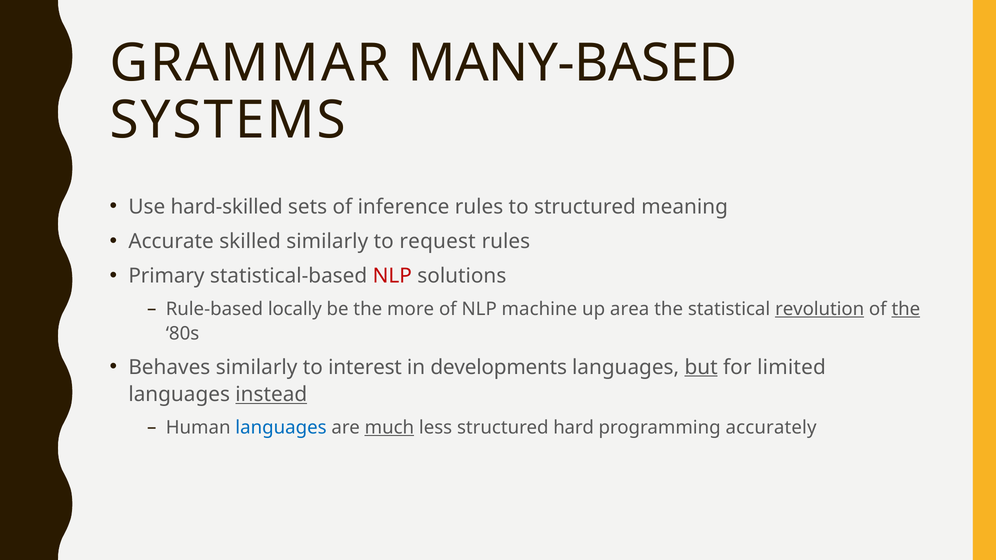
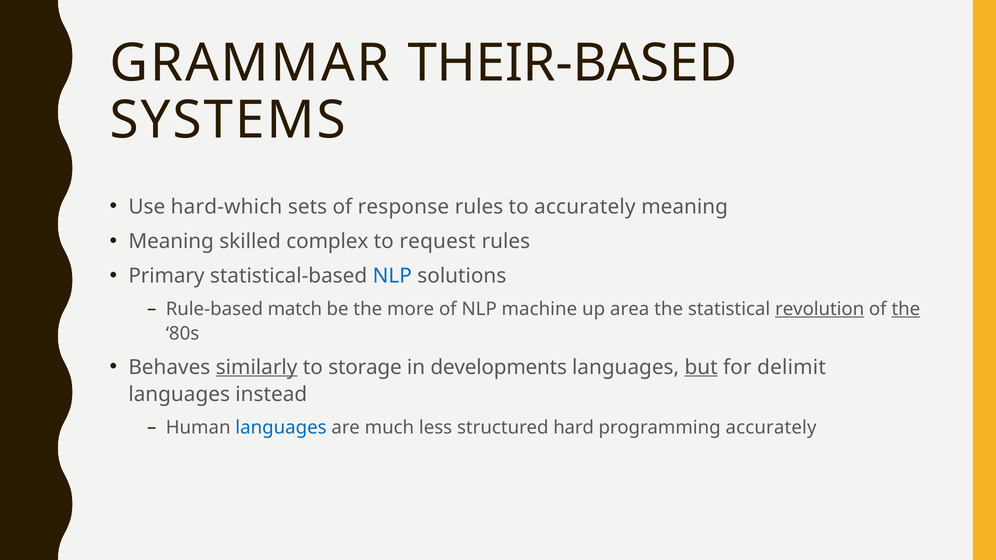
MANY-BASED: MANY-BASED -> THEIR-BASED
hard-skilled: hard-skilled -> hard-which
inference: inference -> response
to structured: structured -> accurately
Accurate at (171, 242): Accurate -> Meaning
skilled similarly: similarly -> complex
NLP at (392, 276) colour: red -> blue
locally: locally -> match
similarly at (257, 367) underline: none -> present
interest: interest -> storage
limited: limited -> delimit
instead underline: present -> none
much underline: present -> none
